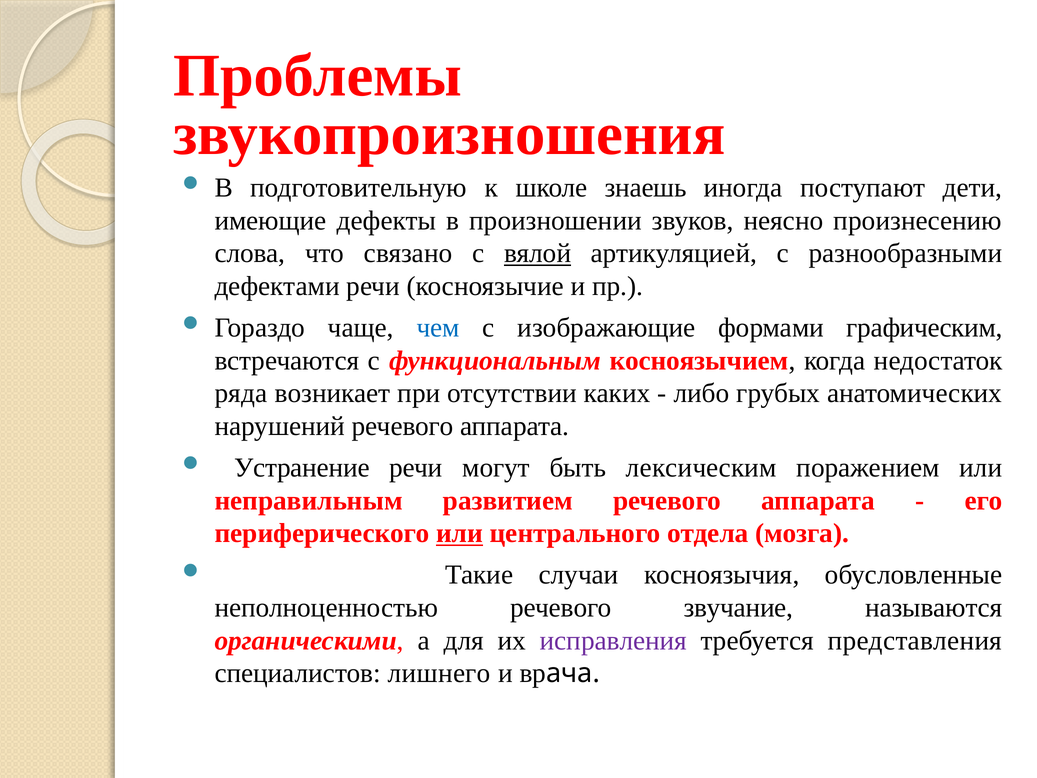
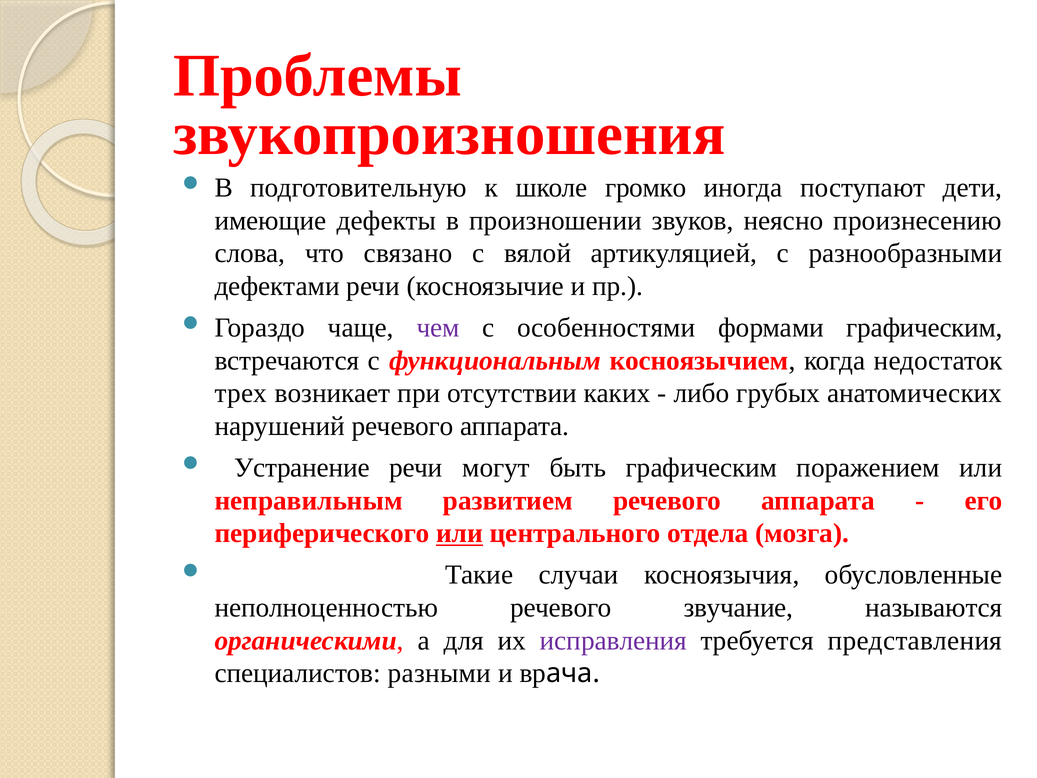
знаешь: знаешь -> громко
вялой underline: present -> none
чем colour: blue -> purple
изображающие: изображающие -> особенностями
ряда: ряда -> трех
быть лексическим: лексическим -> графическим
лишнего: лишнего -> разными
